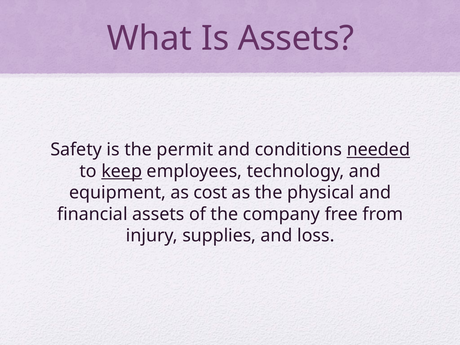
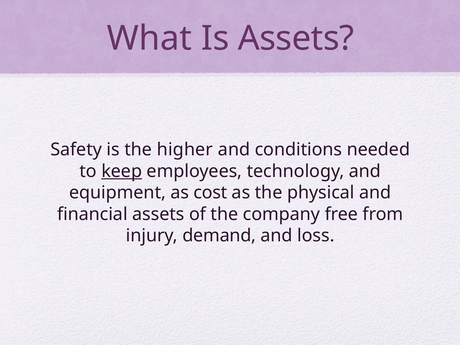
permit: permit -> higher
needed underline: present -> none
supplies: supplies -> demand
